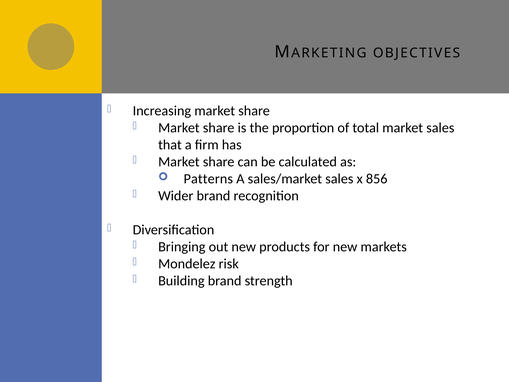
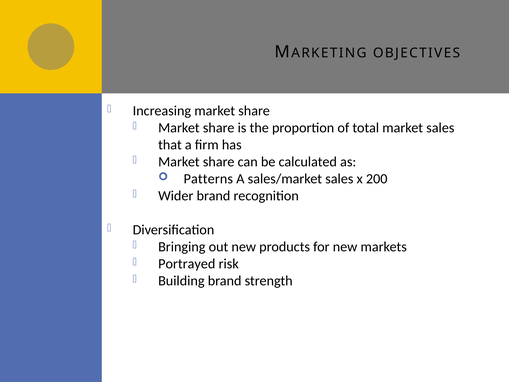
856: 856 -> 200
Mondelez: Mondelez -> Portrayed
